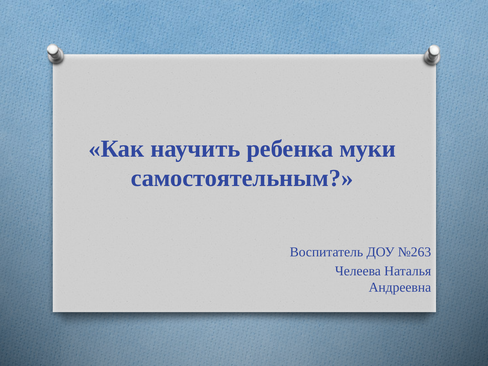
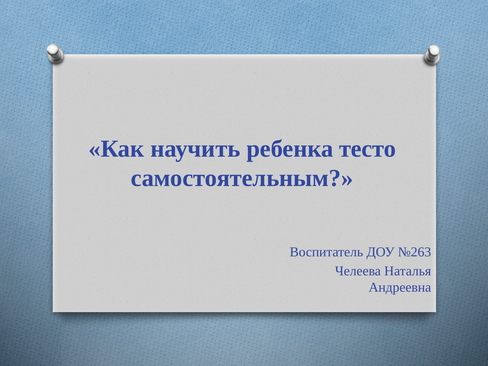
муки: муки -> тесто
